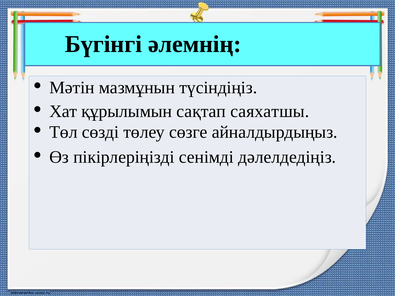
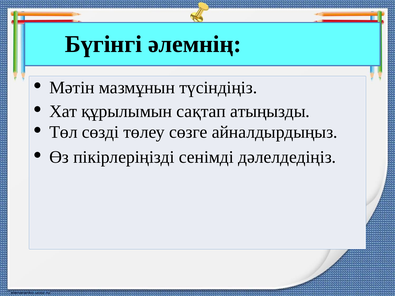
саяхатшы: саяхатшы -> атыңызды
